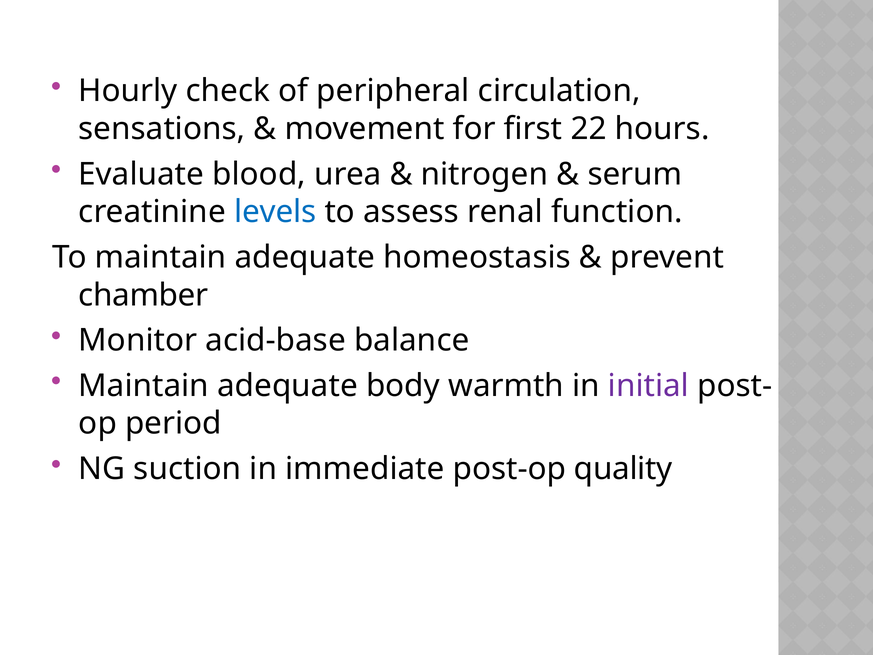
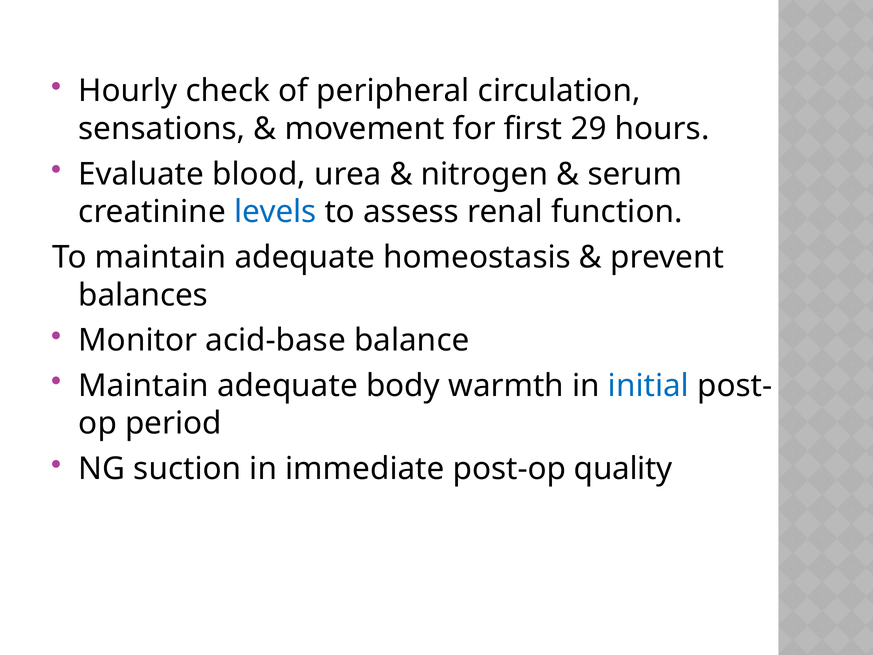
22: 22 -> 29
chamber: chamber -> balances
initial colour: purple -> blue
